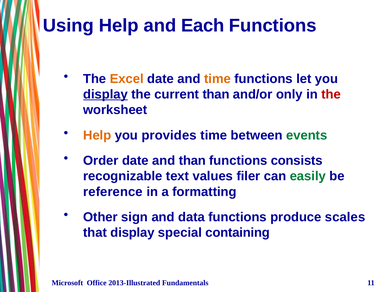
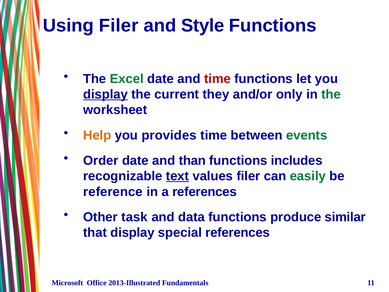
Using Help: Help -> Filer
Each: Each -> Style
Excel colour: orange -> green
time at (217, 79) colour: orange -> red
current than: than -> they
the at (331, 94) colour: red -> green
consists: consists -> includes
text underline: none -> present
a formatting: formatting -> references
sign: sign -> task
scales: scales -> similar
special containing: containing -> references
